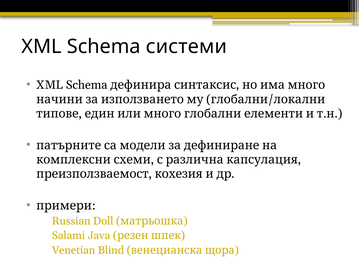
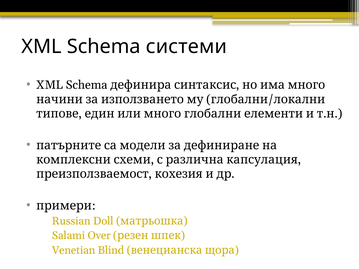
Java: Java -> Over
